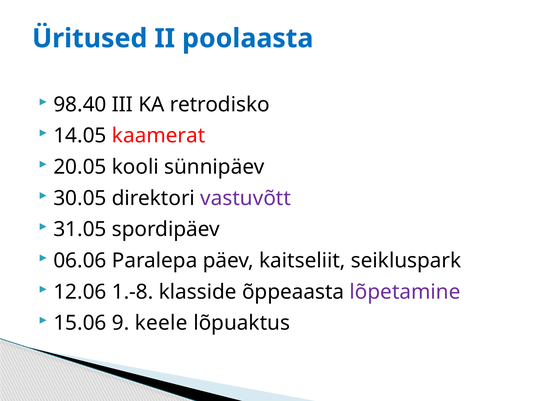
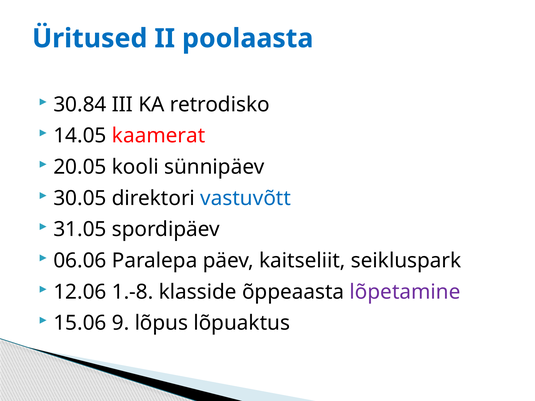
98.40: 98.40 -> 30.84
vastuvõtt colour: purple -> blue
keele: keele -> lõpus
